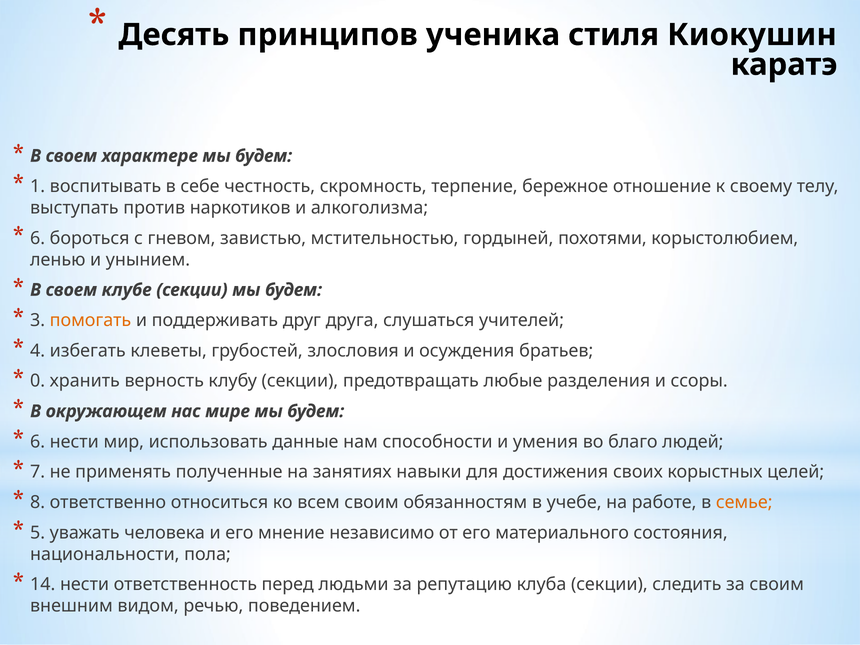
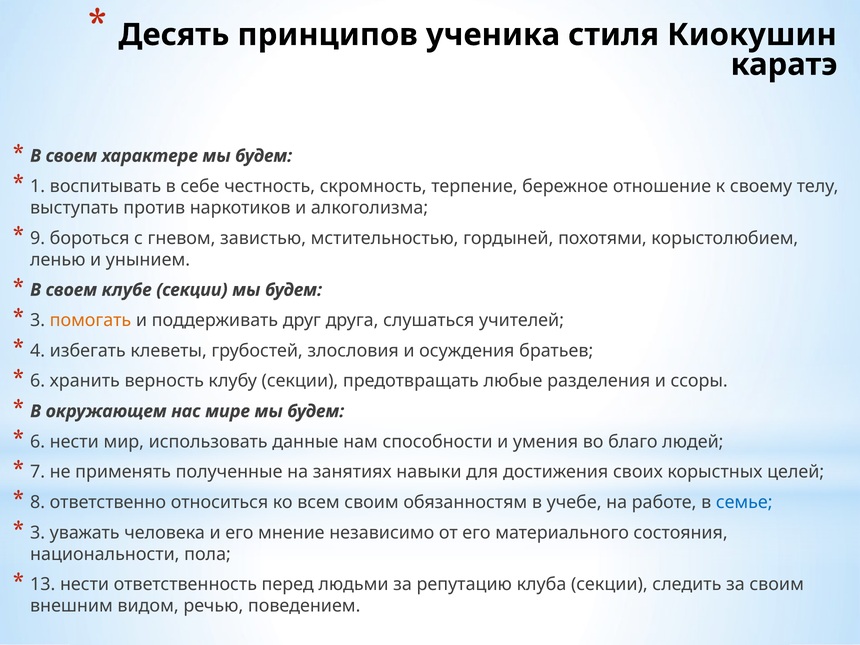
6 at (38, 238): 6 -> 9
0 at (38, 381): 0 -> 6
семье colour: orange -> blue
5 at (38, 533): 5 -> 3
14: 14 -> 13
